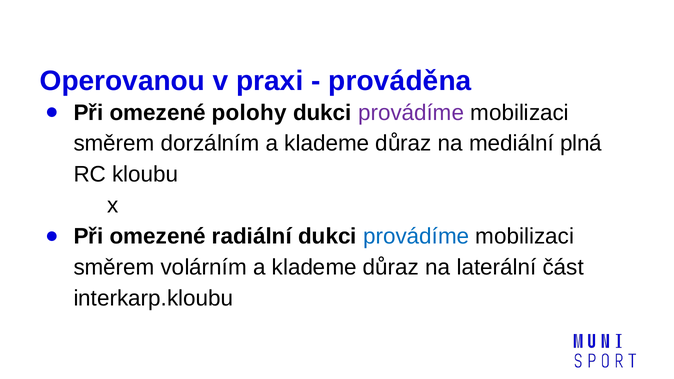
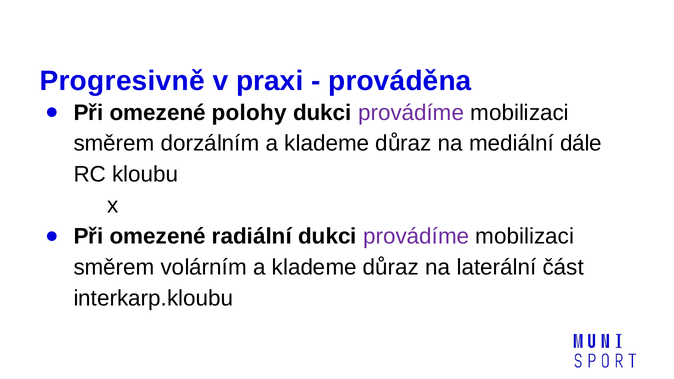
Operovanou: Operovanou -> Progresivně
plná: plná -> dále
provádíme at (416, 237) colour: blue -> purple
